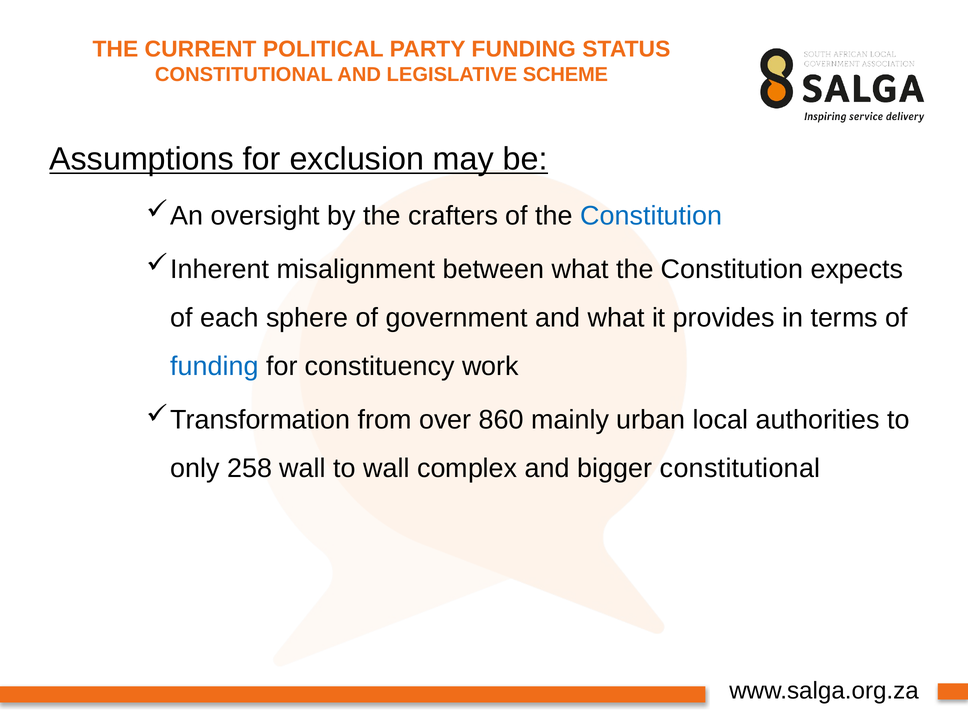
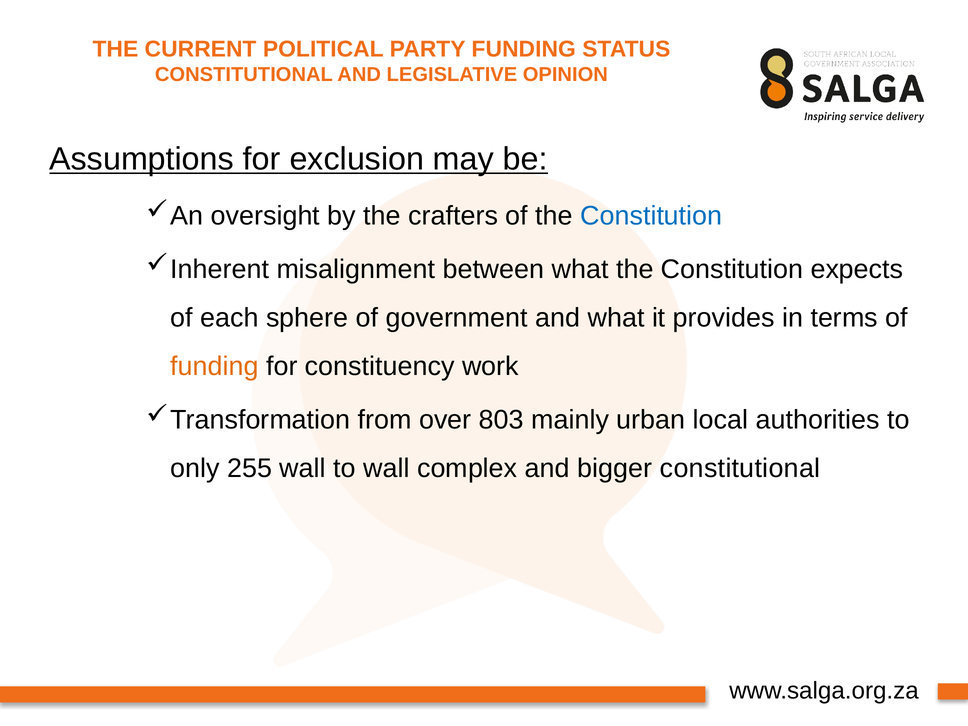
SCHEME: SCHEME -> OPINION
funding at (215, 366) colour: blue -> orange
860: 860 -> 803
258: 258 -> 255
